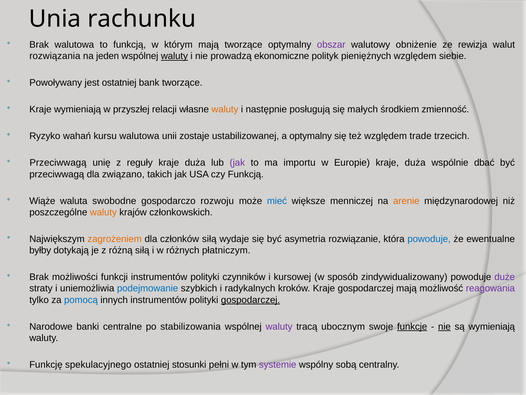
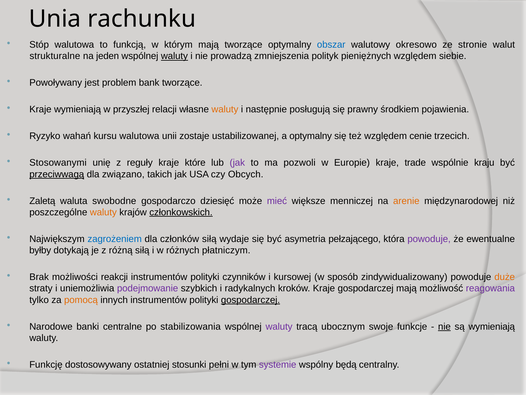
Brak at (39, 45): Brak -> Stóp
obszar colour: purple -> blue
obniżenie: obniżenie -> okresowo
rewizja: rewizja -> stronie
rozwiązania: rozwiązania -> strukturalne
ekonomiczne: ekonomiczne -> zmniejszenia
jest ostatniej: ostatniej -> problem
małych: małych -> prawny
zmienność: zmienność -> pojawienia
trade: trade -> cenie
Przeciwwagą at (58, 163): Przeciwwagą -> Stosowanymi
reguły kraje duża: duża -> które
importu: importu -> pozwoli
Europie kraje duża: duża -> trade
dbać: dbać -> kraju
przeciwwagą at (57, 174) underline: none -> present
czy Funkcją: Funkcją -> Obcych
Wiąże: Wiąże -> Zaletą
rozwoju: rozwoju -> dziesięć
mieć colour: blue -> purple
członkowskich underline: none -> present
zagrożeniem colour: orange -> blue
rozwiązanie: rozwiązanie -> pełzającego
powoduje at (429, 239) colour: blue -> purple
funkcji: funkcji -> reakcji
duże colour: purple -> orange
podejmowanie colour: blue -> purple
pomocą colour: blue -> orange
funkcje underline: present -> none
spekulacyjnego: spekulacyjnego -> dostosowywany
sobą: sobą -> będą
